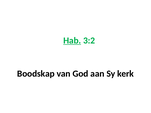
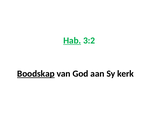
Boodskap underline: none -> present
